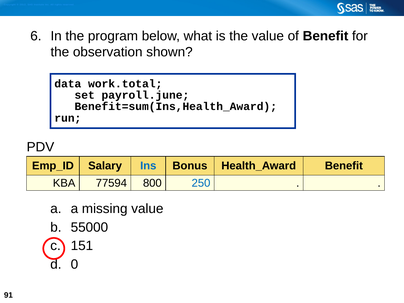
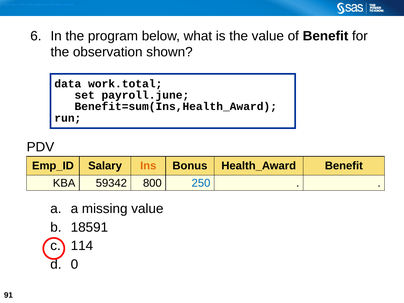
Ins colour: blue -> orange
77594: 77594 -> 59342
55000: 55000 -> 18591
151: 151 -> 114
